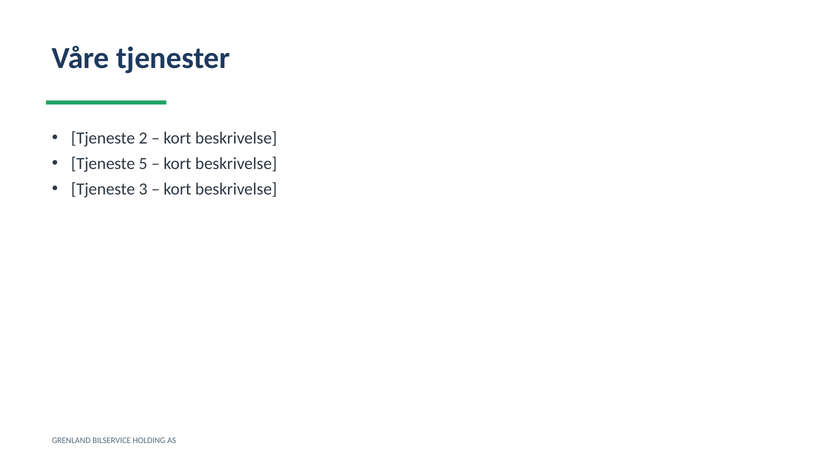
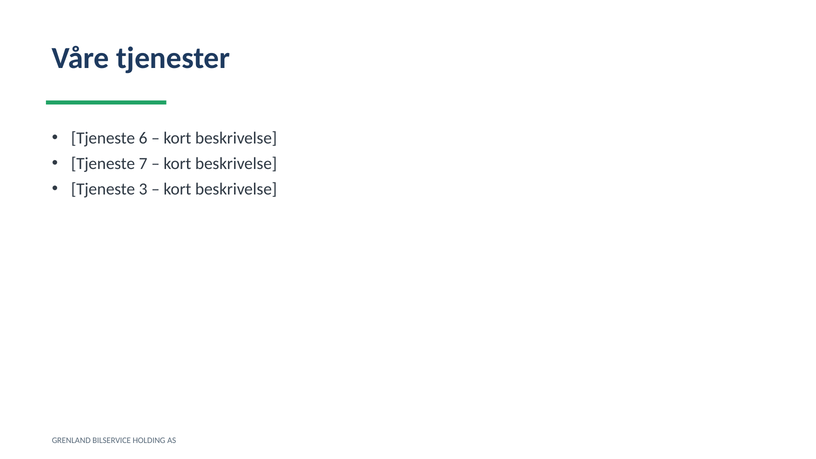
2: 2 -> 6
5: 5 -> 7
